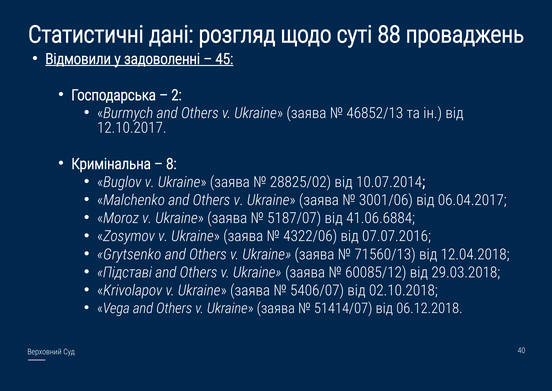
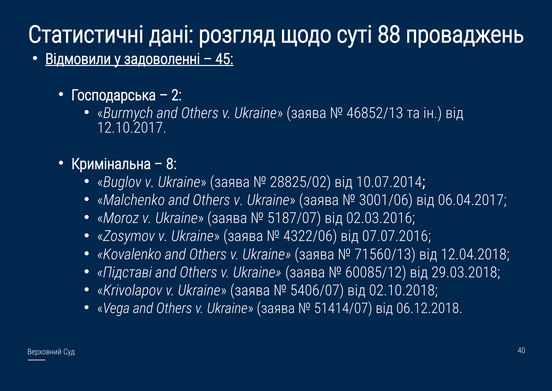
41.06.6884: 41.06.6884 -> 02.03.2016
Grytsenko: Grytsenko -> Kovalenko
